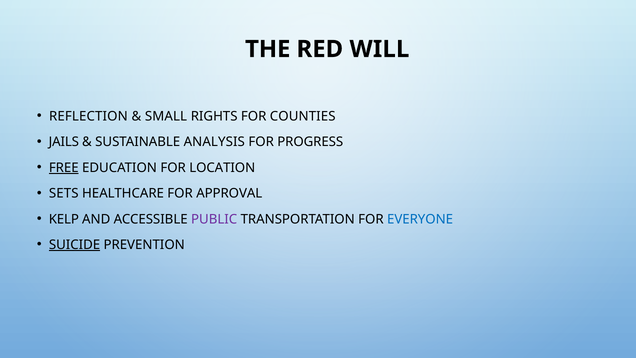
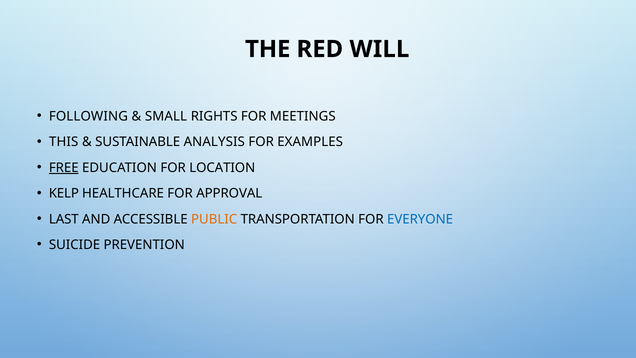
REFLECTION: REFLECTION -> FOLLOWING
COUNTIES: COUNTIES -> MEETINGS
JAILS: JAILS -> THIS
PROGRESS: PROGRESS -> EXAMPLES
SETS: SETS -> KELP
KELP: KELP -> LAST
PUBLIC colour: purple -> orange
SUICIDE underline: present -> none
